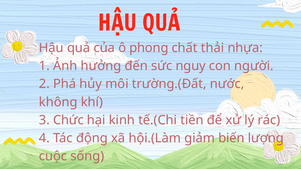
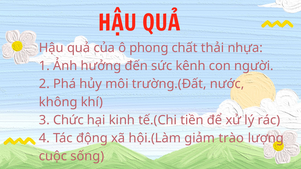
nguy: nguy -> kênh
biến: biến -> trào
